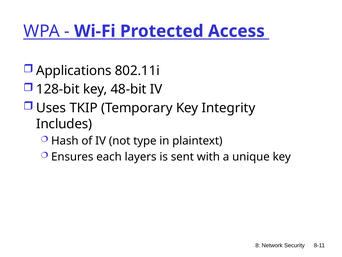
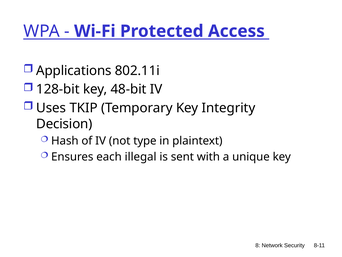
Includes: Includes -> Decision
layers: layers -> illegal
